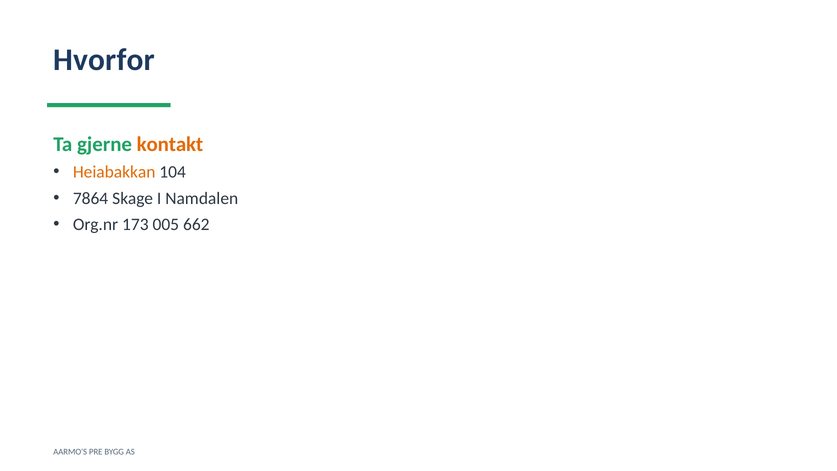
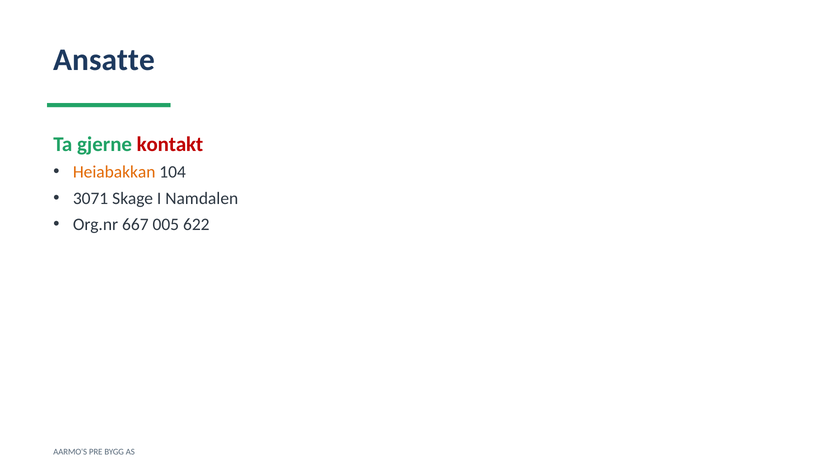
Hvorfor: Hvorfor -> Ansatte
kontakt colour: orange -> red
7864: 7864 -> 3071
173: 173 -> 667
662: 662 -> 622
